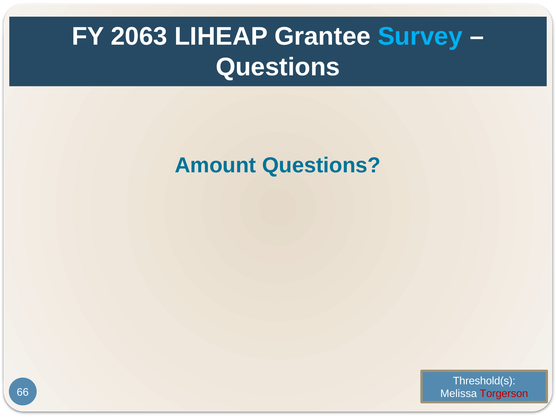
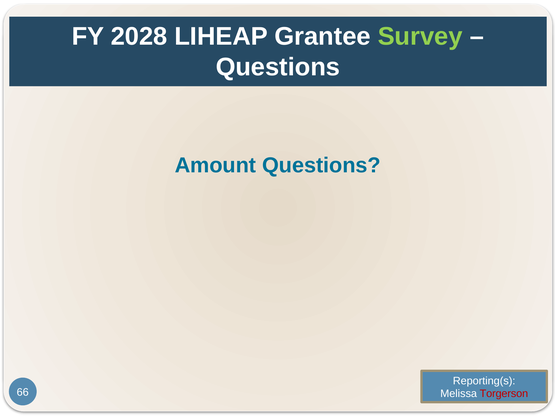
2063: 2063 -> 2028
Survey colour: light blue -> light green
Threshold(s: Threshold(s -> Reporting(s
